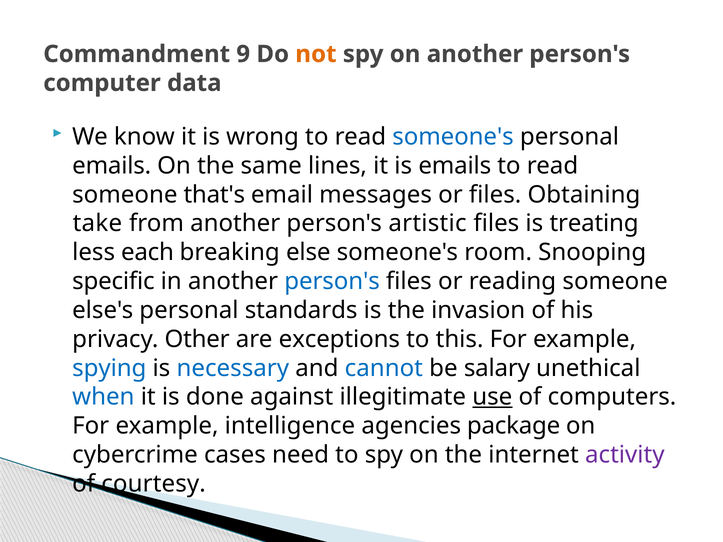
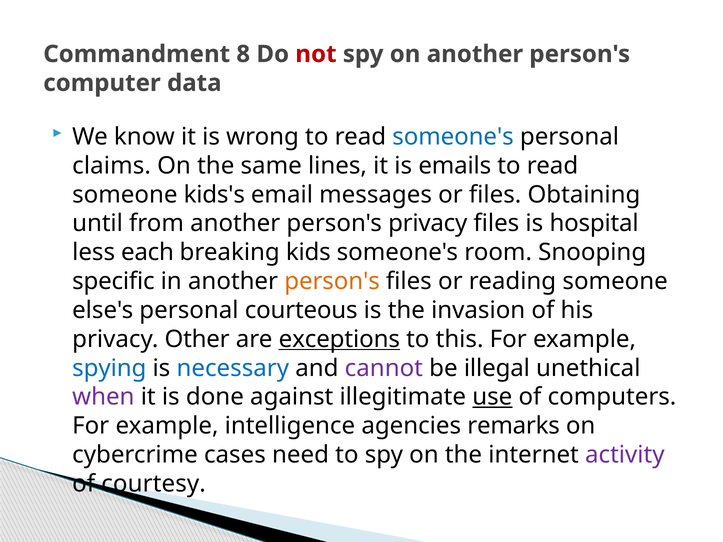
9: 9 -> 8
not colour: orange -> red
emails at (112, 166): emails -> claims
that's: that's -> kids's
take: take -> until
person's artistic: artistic -> privacy
treating: treating -> hospital
else: else -> kids
person's at (332, 281) colour: blue -> orange
standards: standards -> courteous
exceptions underline: none -> present
cannot colour: blue -> purple
salary: salary -> illegal
when colour: blue -> purple
package: package -> remarks
